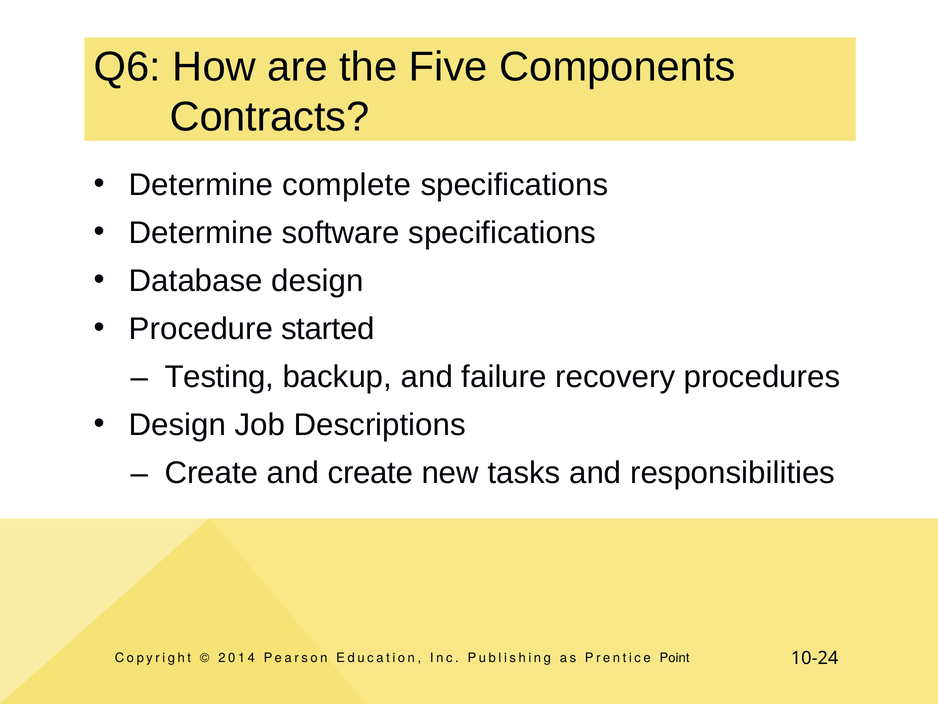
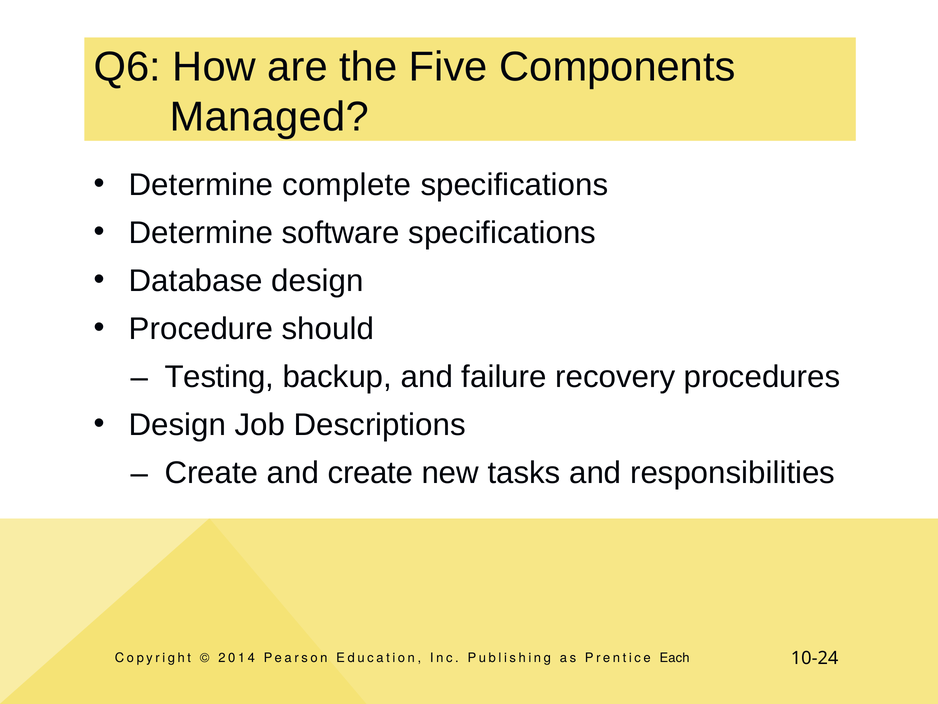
Contracts: Contracts -> Managed
started: started -> should
Point: Point -> Each
